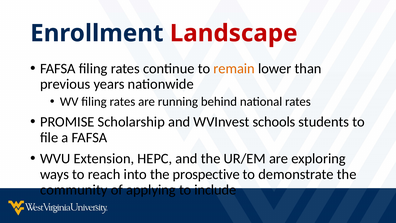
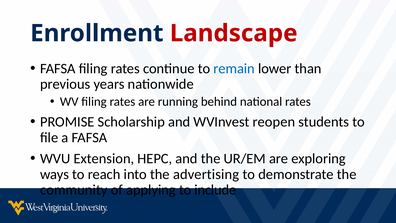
remain colour: orange -> blue
schools: schools -> reopen
prospective: prospective -> advertising
